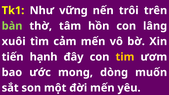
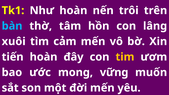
Như vững: vững -> hoàn
bàn colour: light green -> light blue
tiến hạnh: hạnh -> hoàn
dòng: dòng -> vững
